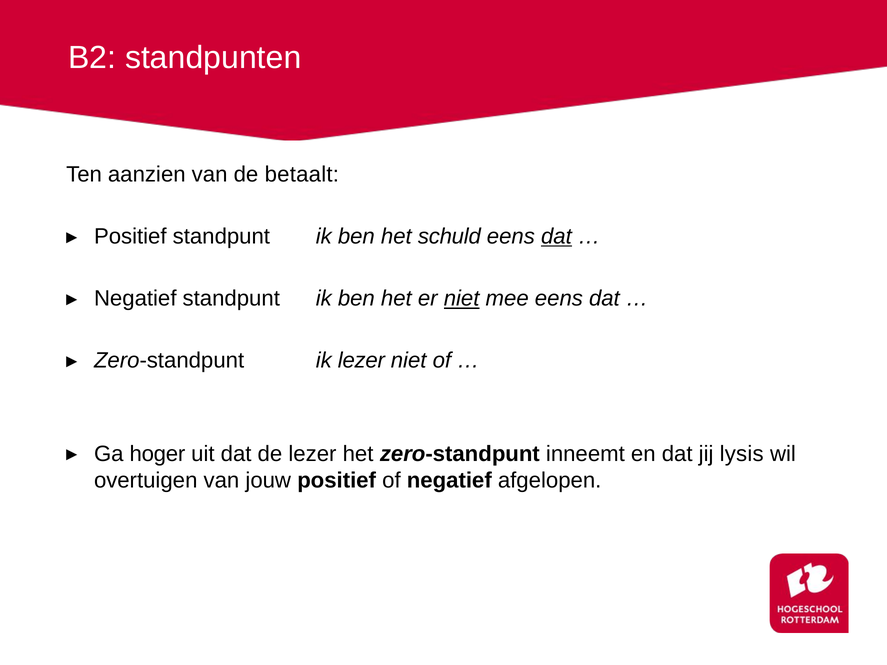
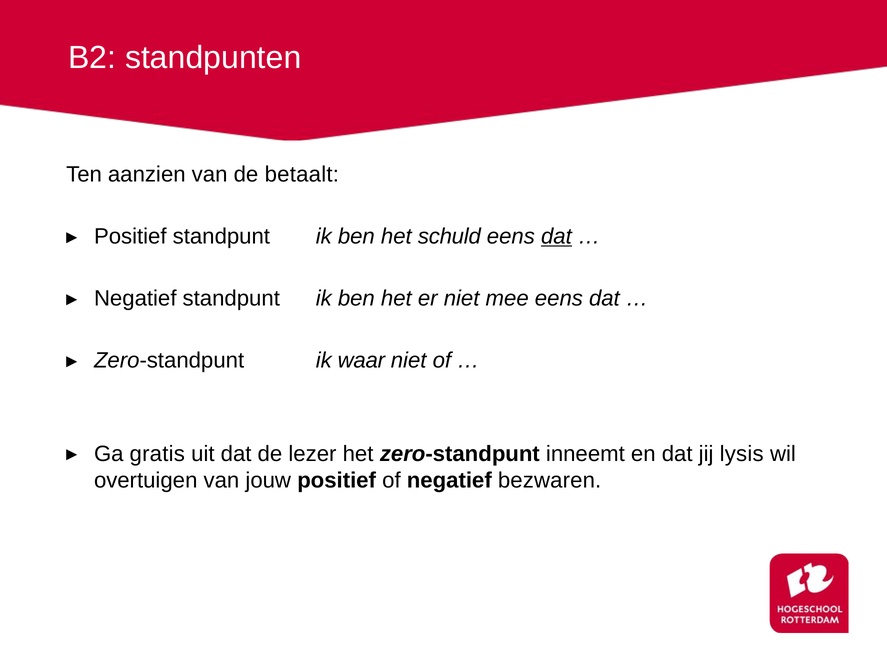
niet at (462, 299) underline: present -> none
ik lezer: lezer -> waar
hoger: hoger -> gratis
afgelopen: afgelopen -> bezwaren
